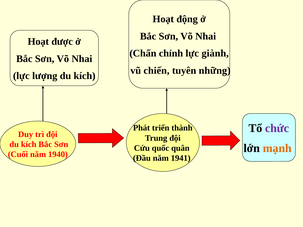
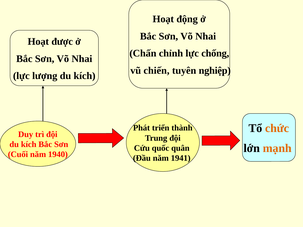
giành: giành -> chống
những: những -> nghiệp
chức colour: purple -> orange
